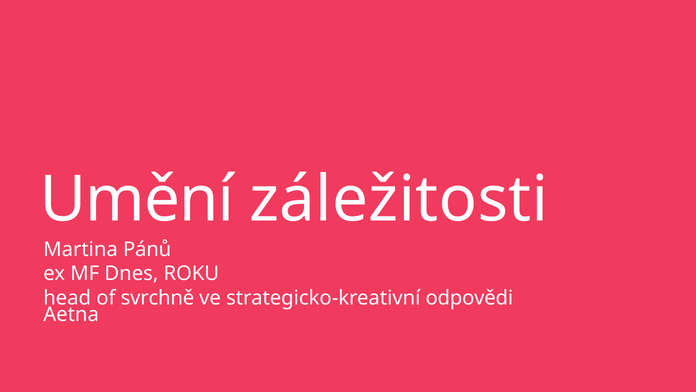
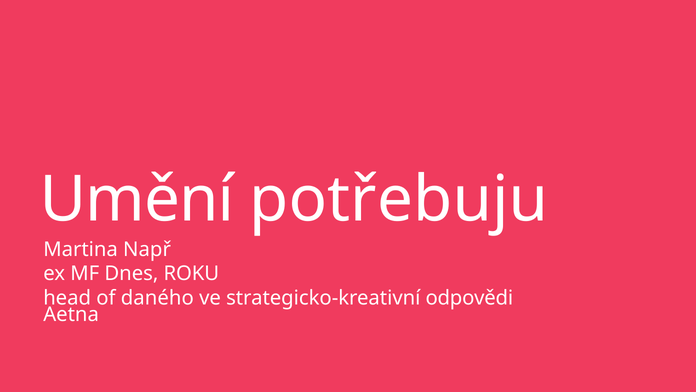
záležitosti: záležitosti -> potřebuju
Pánů: Pánů -> Např
svrchně: svrchně -> daného
